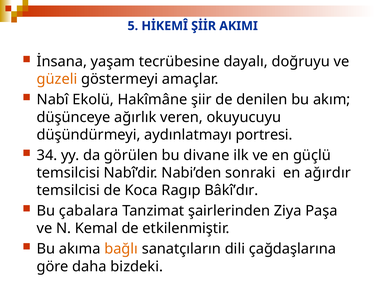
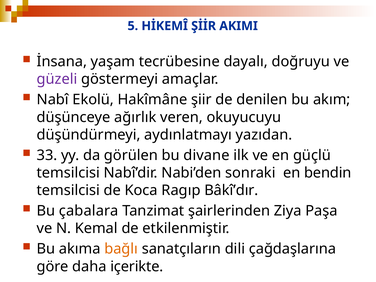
güzeli colour: orange -> purple
portresi: portresi -> yazıdan
34: 34 -> 33
ağırdır: ağırdır -> bendin
bizdeki: bizdeki -> içerikte
